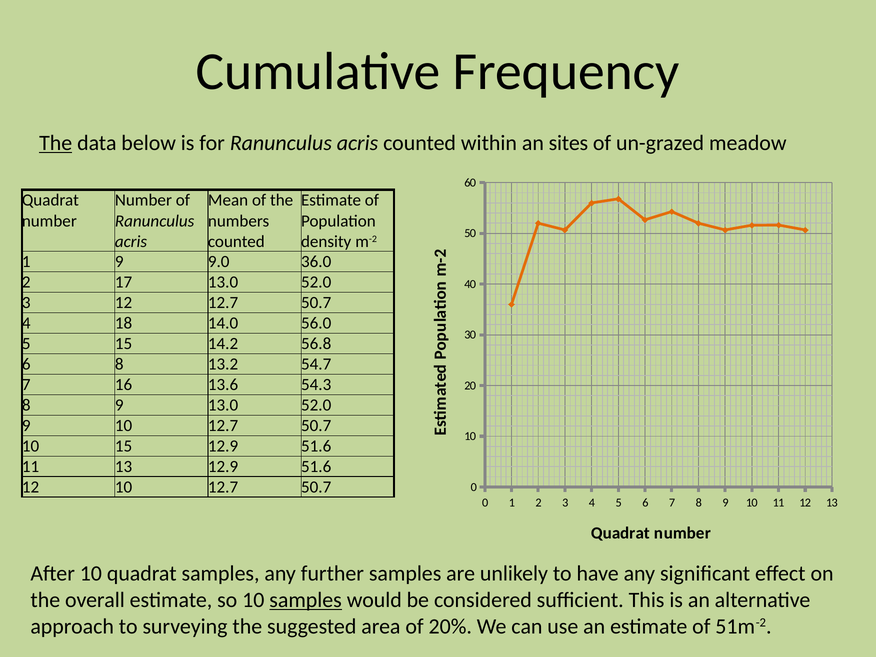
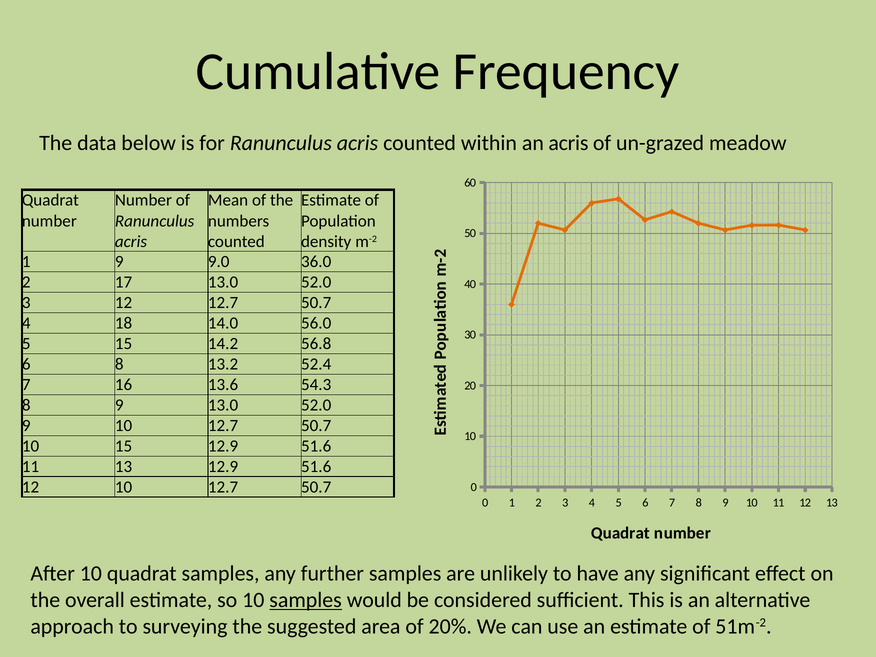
The at (56, 143) underline: present -> none
an sites: sites -> acris
54.7: 54.7 -> 52.4
